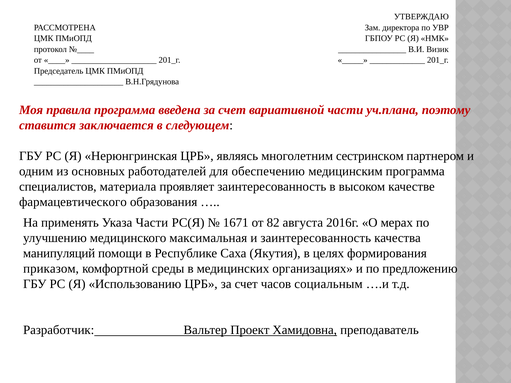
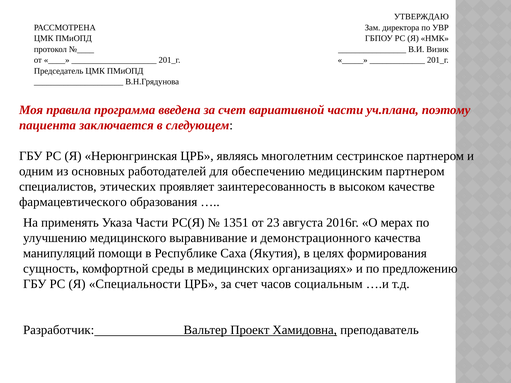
ставится: ставится -> пациента
сестринском: сестринском -> сестринское
медицинским программа: программа -> партнером
материала: материала -> этических
1671: 1671 -> 1351
82: 82 -> 23
максимальная: максимальная -> выравнивание
и заинтересованность: заинтересованность -> демонстрационного
приказом: приказом -> сущность
Использованию: Использованию -> Специальности
